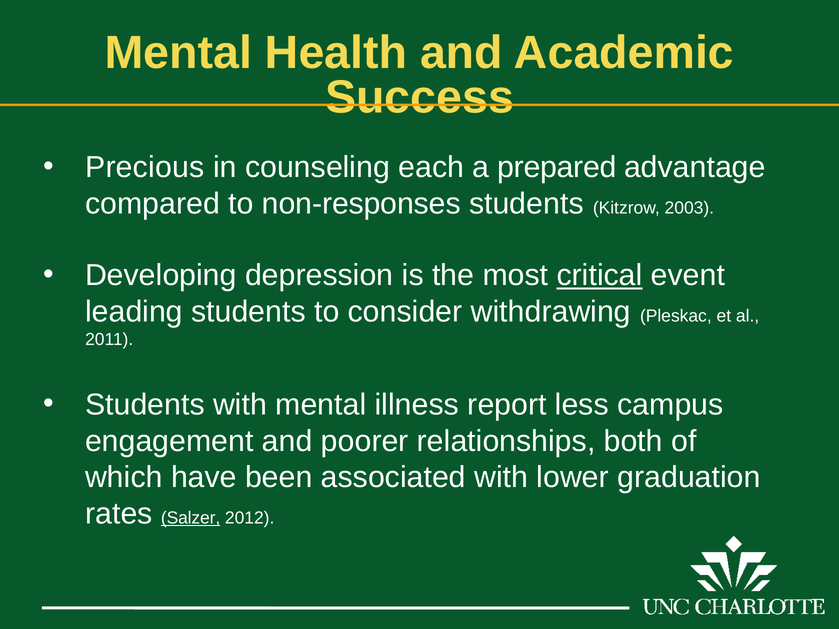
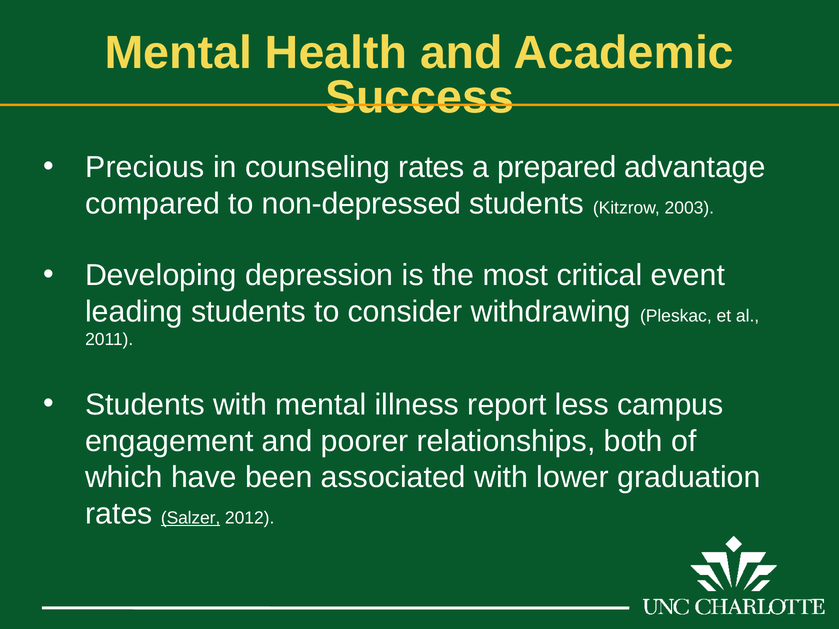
counseling each: each -> rates
non-responses: non-responses -> non-depressed
critical underline: present -> none
